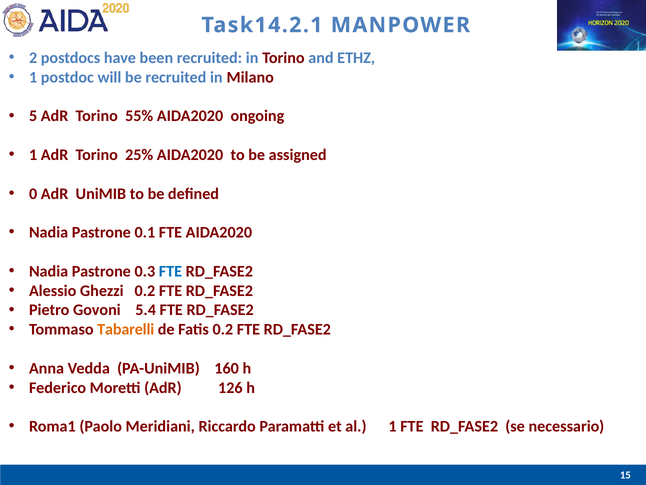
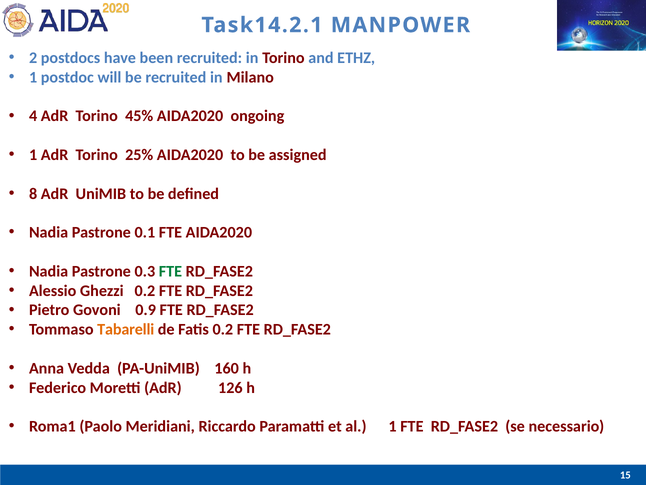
5: 5 -> 4
55%: 55% -> 45%
0: 0 -> 8
FTE at (170, 271) colour: blue -> green
5.4: 5.4 -> 0.9
